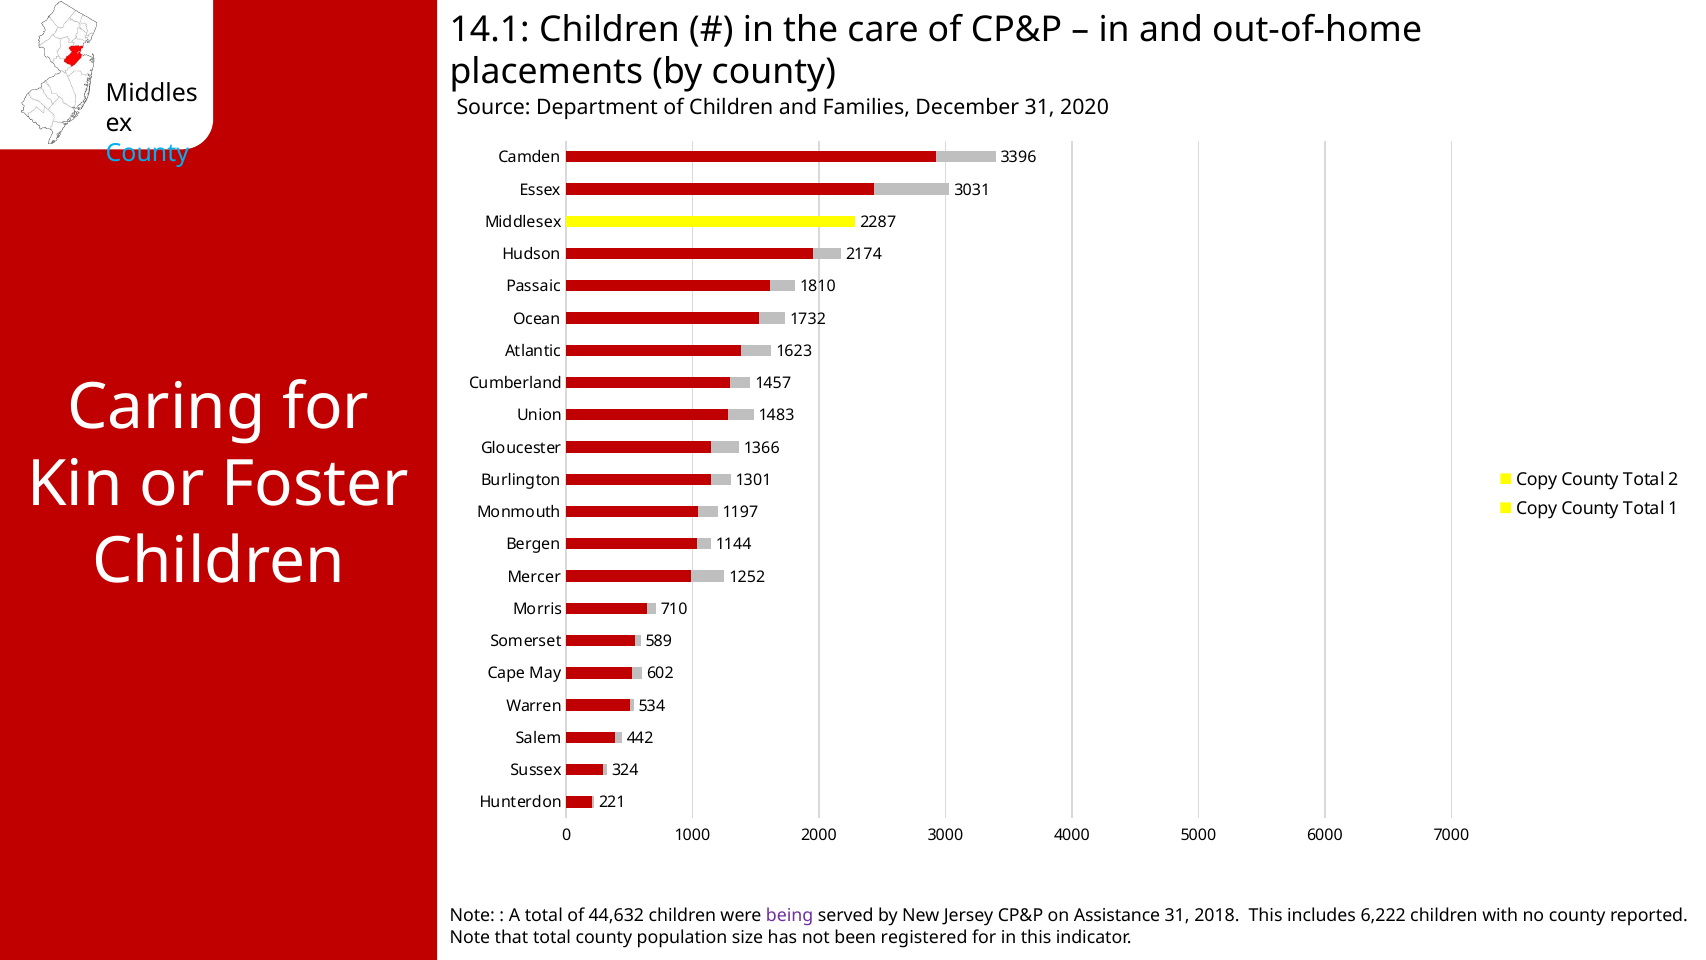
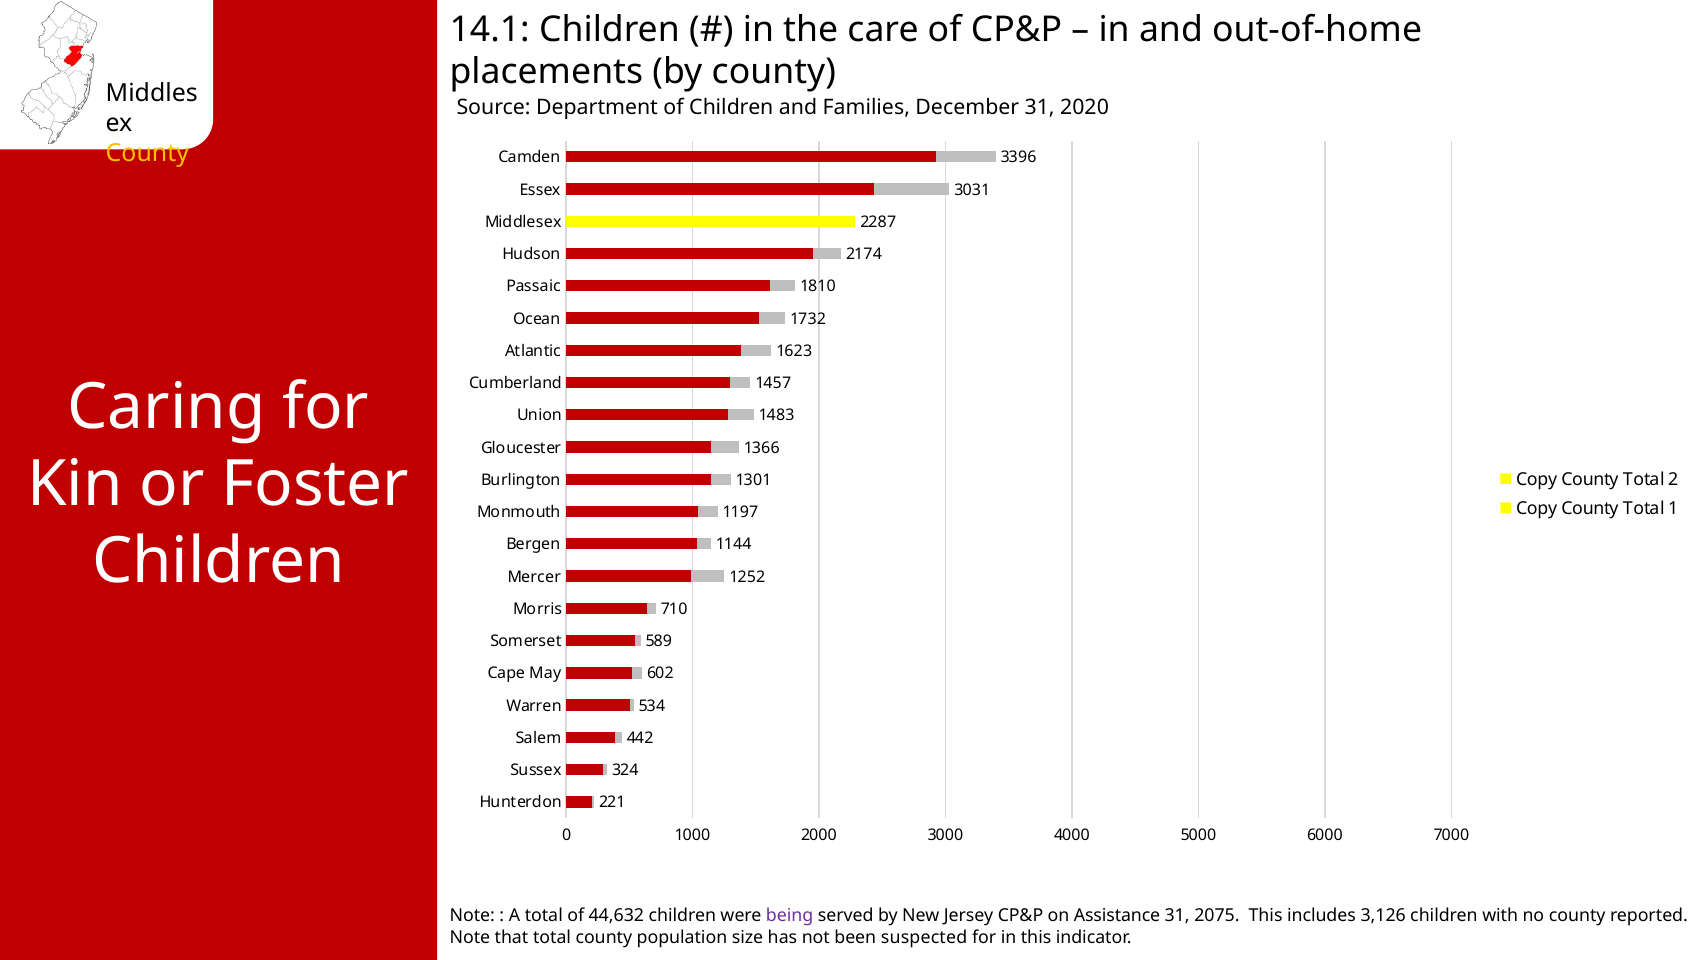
County at (147, 153) colour: light blue -> yellow
2018: 2018 -> 2075
6,222: 6,222 -> 3,126
registered: registered -> suspected
